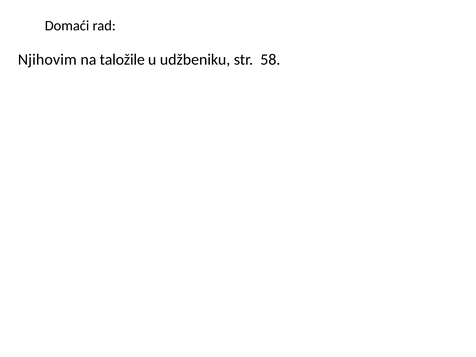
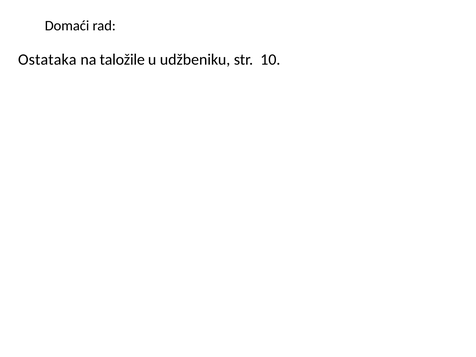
Njihovim: Njihovim -> Ostataka
58: 58 -> 10
